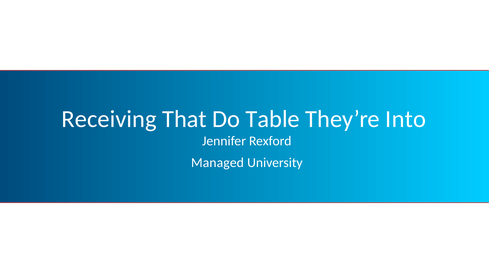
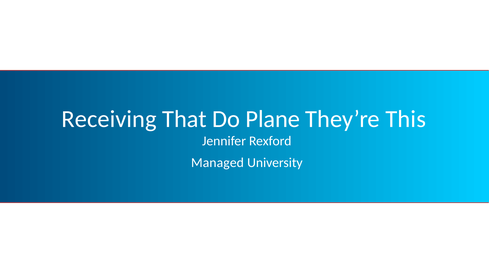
Table: Table -> Plane
Into: Into -> This
